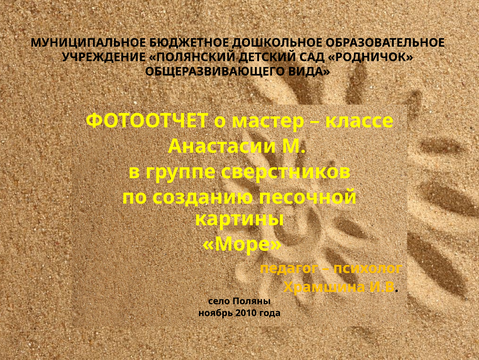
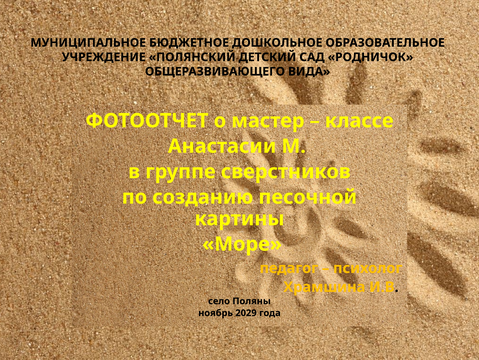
2010: 2010 -> 2029
